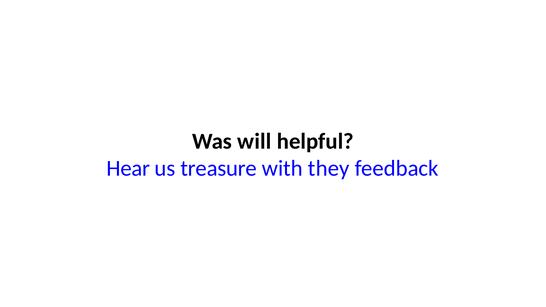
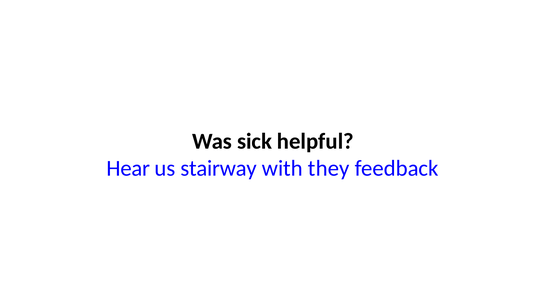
will: will -> sick
treasure: treasure -> stairway
